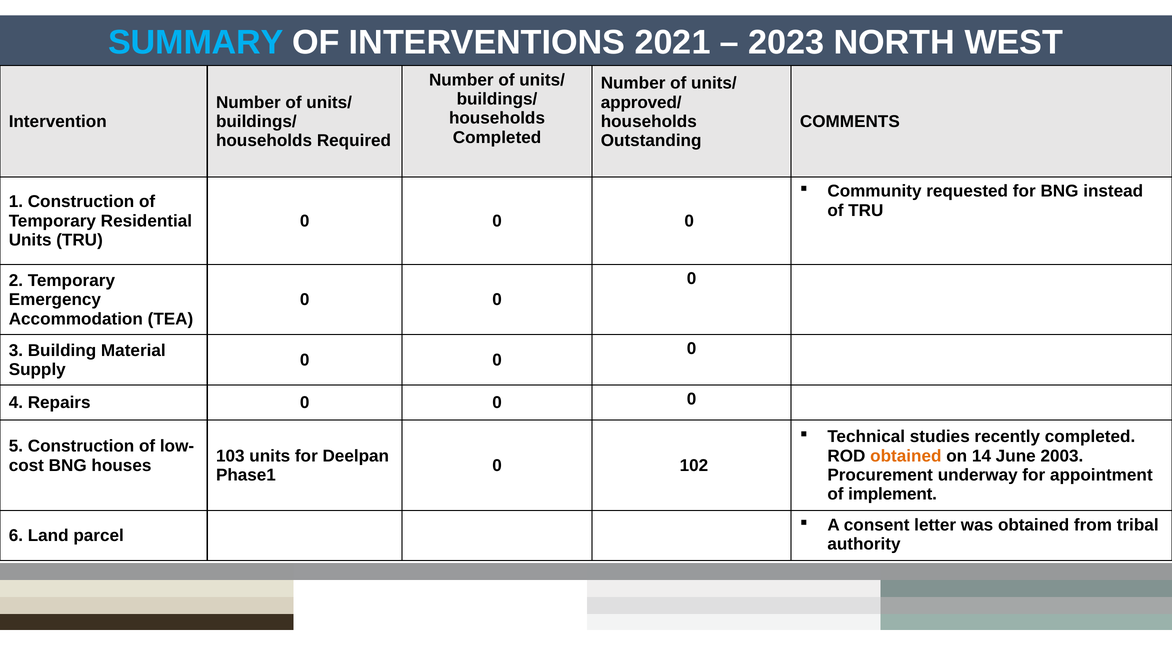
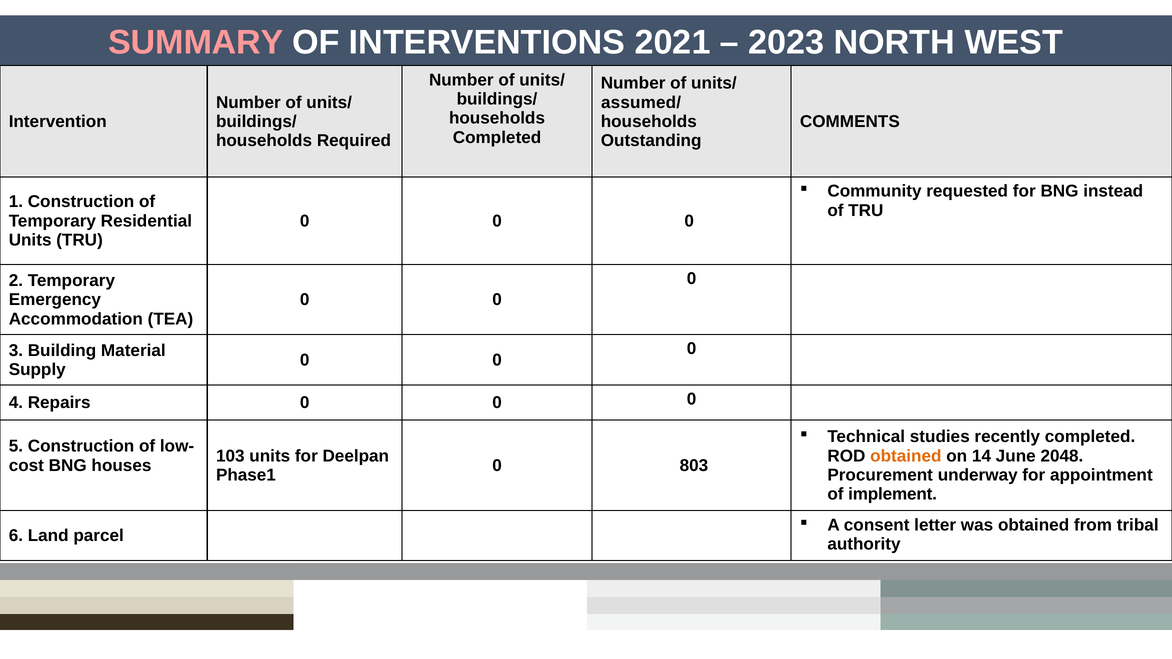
SUMMARY colour: light blue -> pink
approved/: approved/ -> assumed/
2003: 2003 -> 2048
102: 102 -> 803
